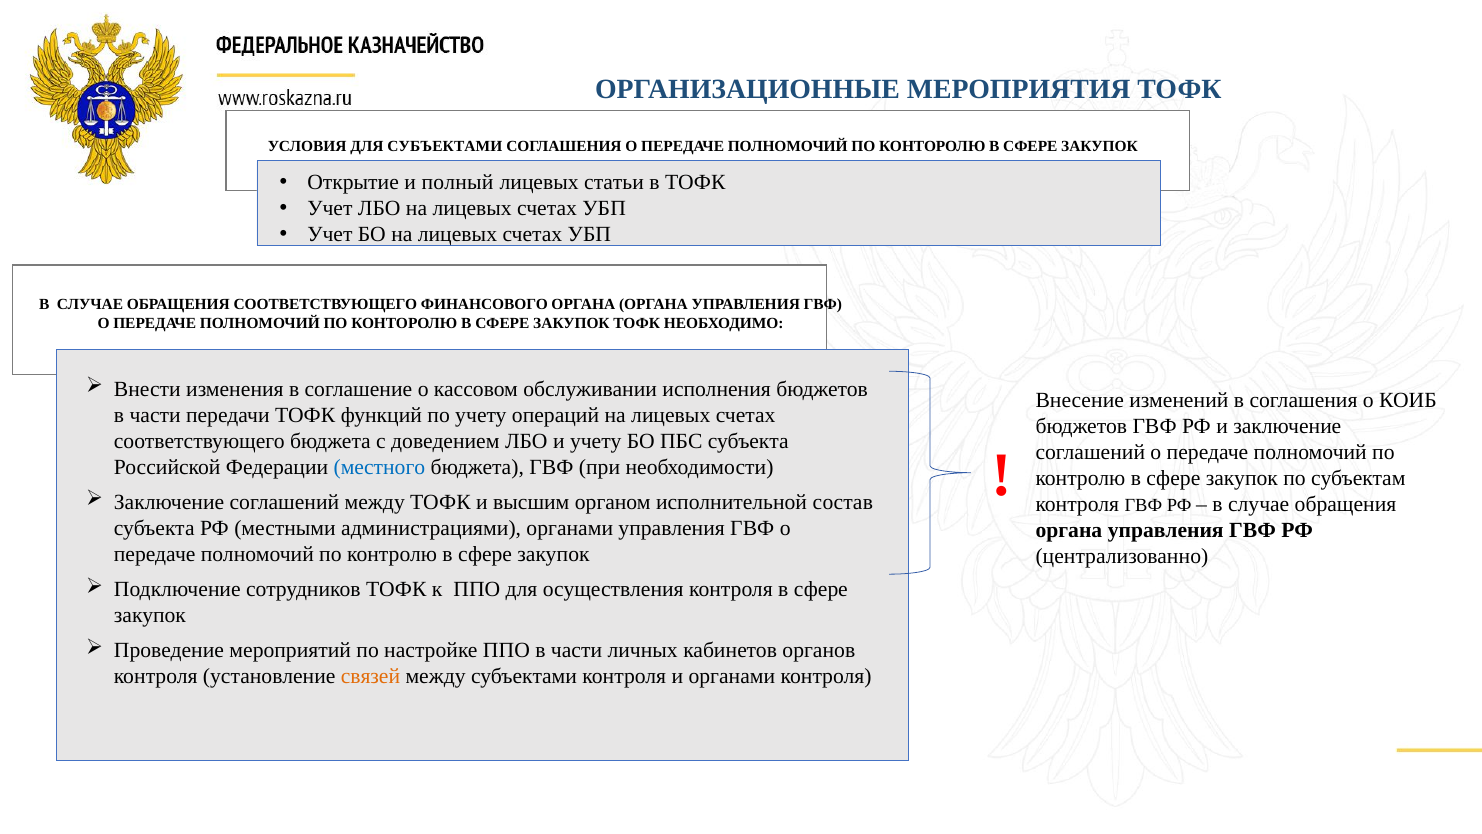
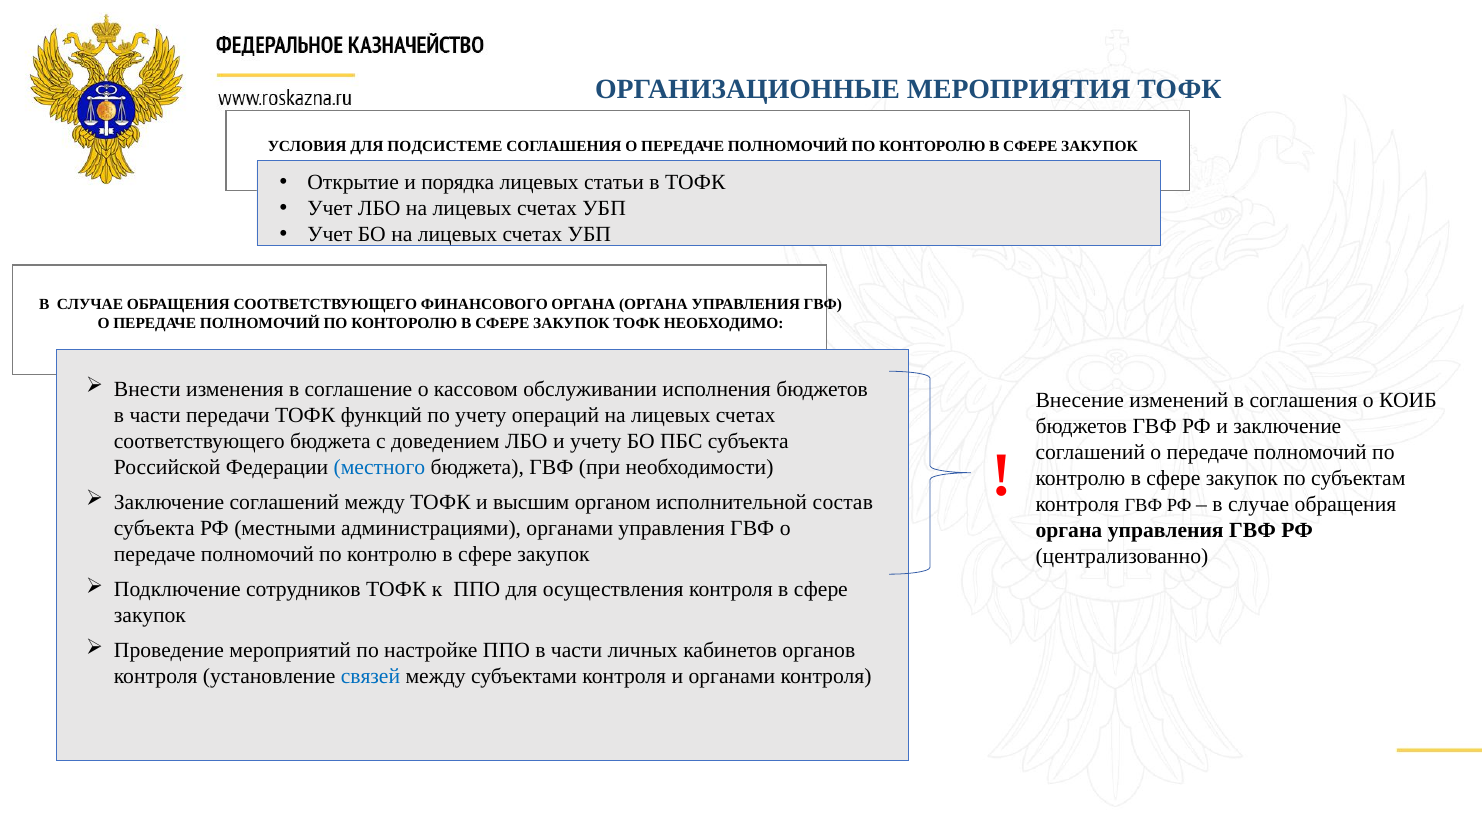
ДЛЯ СУБЪЕКТАМИ: СУБЪЕКТАМИ -> ПОДСИСТЕМЕ
полный: полный -> порядка
связей colour: orange -> blue
